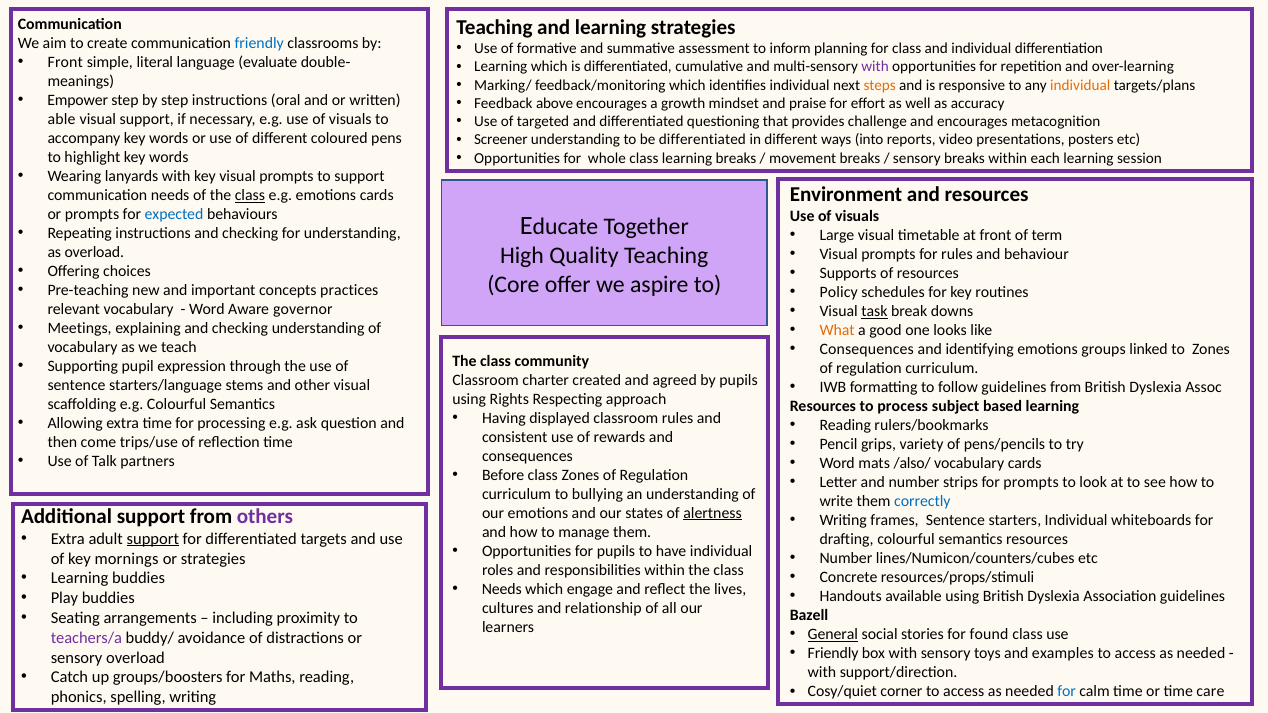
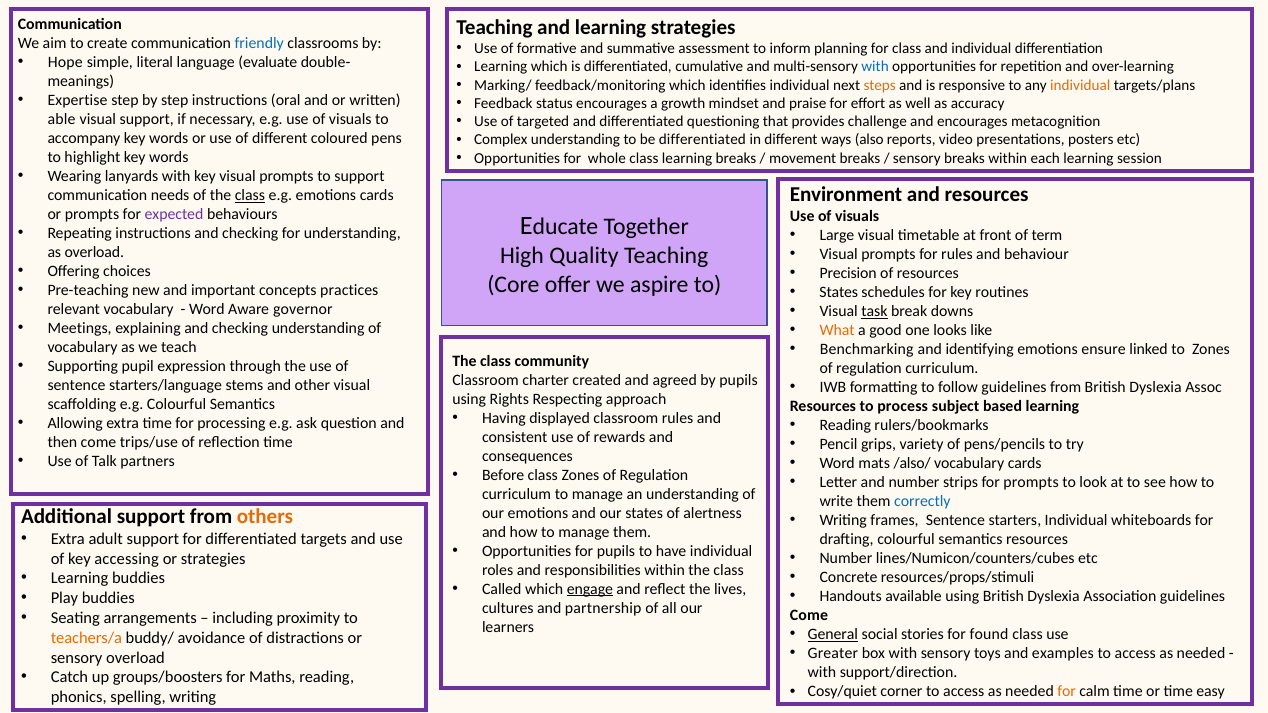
Front at (65, 62): Front -> Hope
with at (875, 67) colour: purple -> blue
Empower: Empower -> Expertise
above: above -> status
Screener: Screener -> Complex
into: into -> also
expected colour: blue -> purple
Supports: Supports -> Precision
Policy at (839, 292): Policy -> States
Consequences at (867, 350): Consequences -> Benchmarking
groups: groups -> ensure
curriculum to bullying: bullying -> manage
alertness underline: present -> none
others colour: purple -> orange
support at (153, 539) underline: present -> none
mornings: mornings -> accessing
Needs at (502, 589): Needs -> Called
engage underline: none -> present
relationship: relationship -> partnership
Bazell at (809, 616): Bazell -> Come
teachers/a colour: purple -> orange
Friendly at (833, 654): Friendly -> Greater
for at (1067, 692) colour: blue -> orange
care: care -> easy
